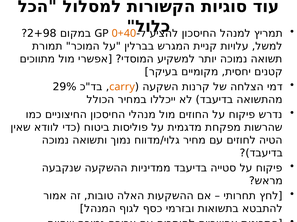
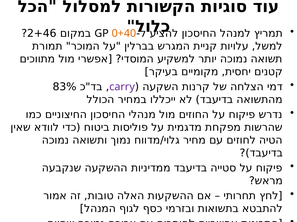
2+98: 2+98 -> 2+46
29%: 29% -> 83%
carry colour: orange -> purple
